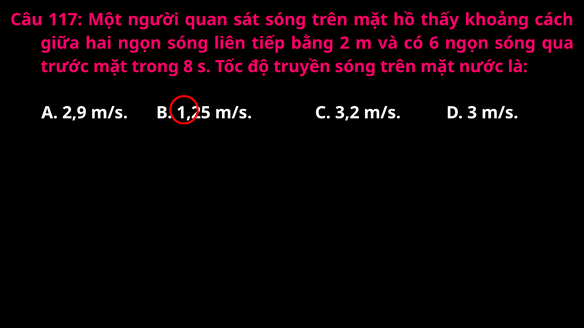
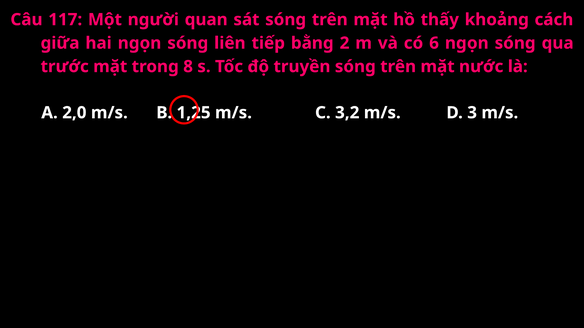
2,9: 2,9 -> 2,0
